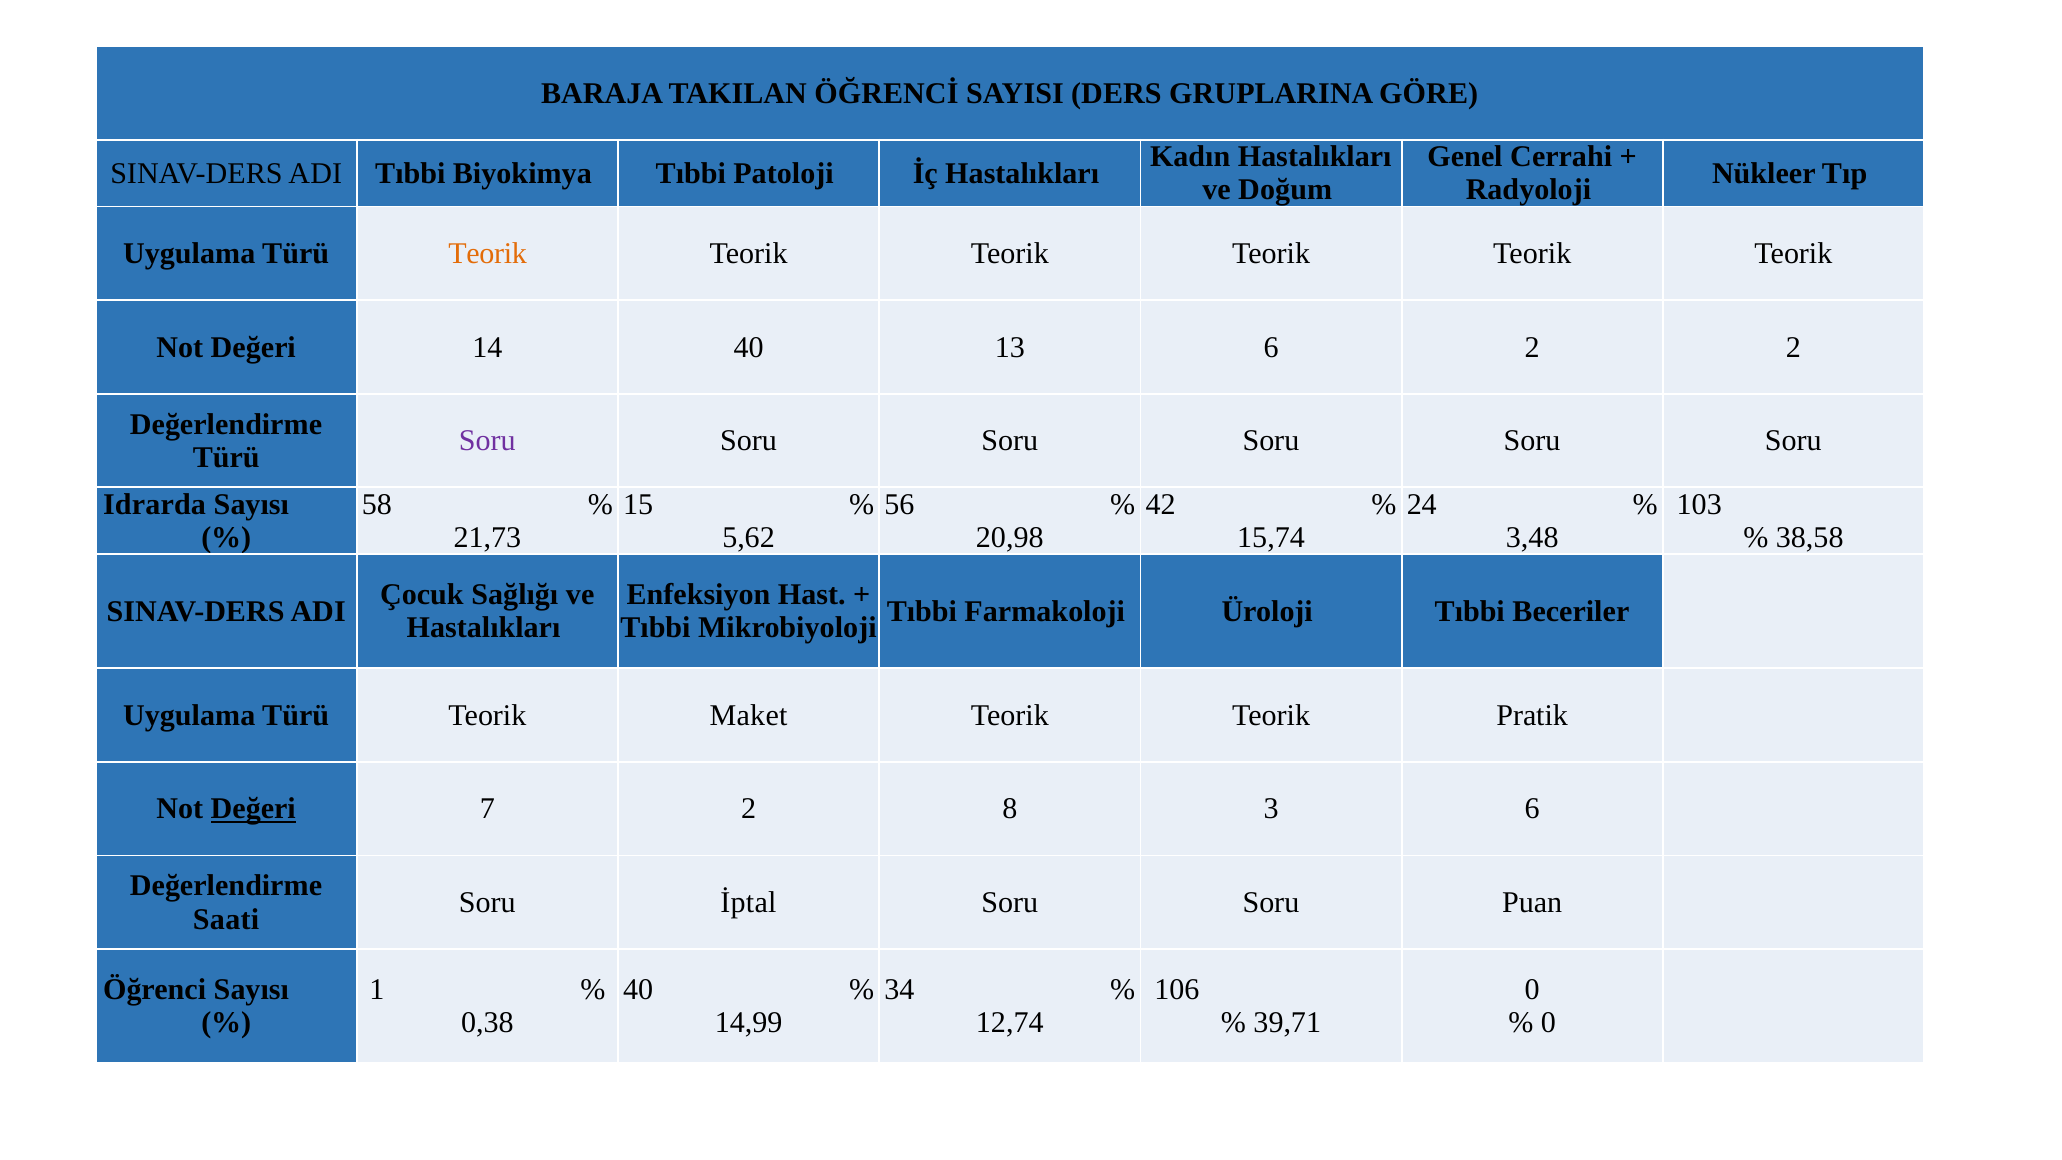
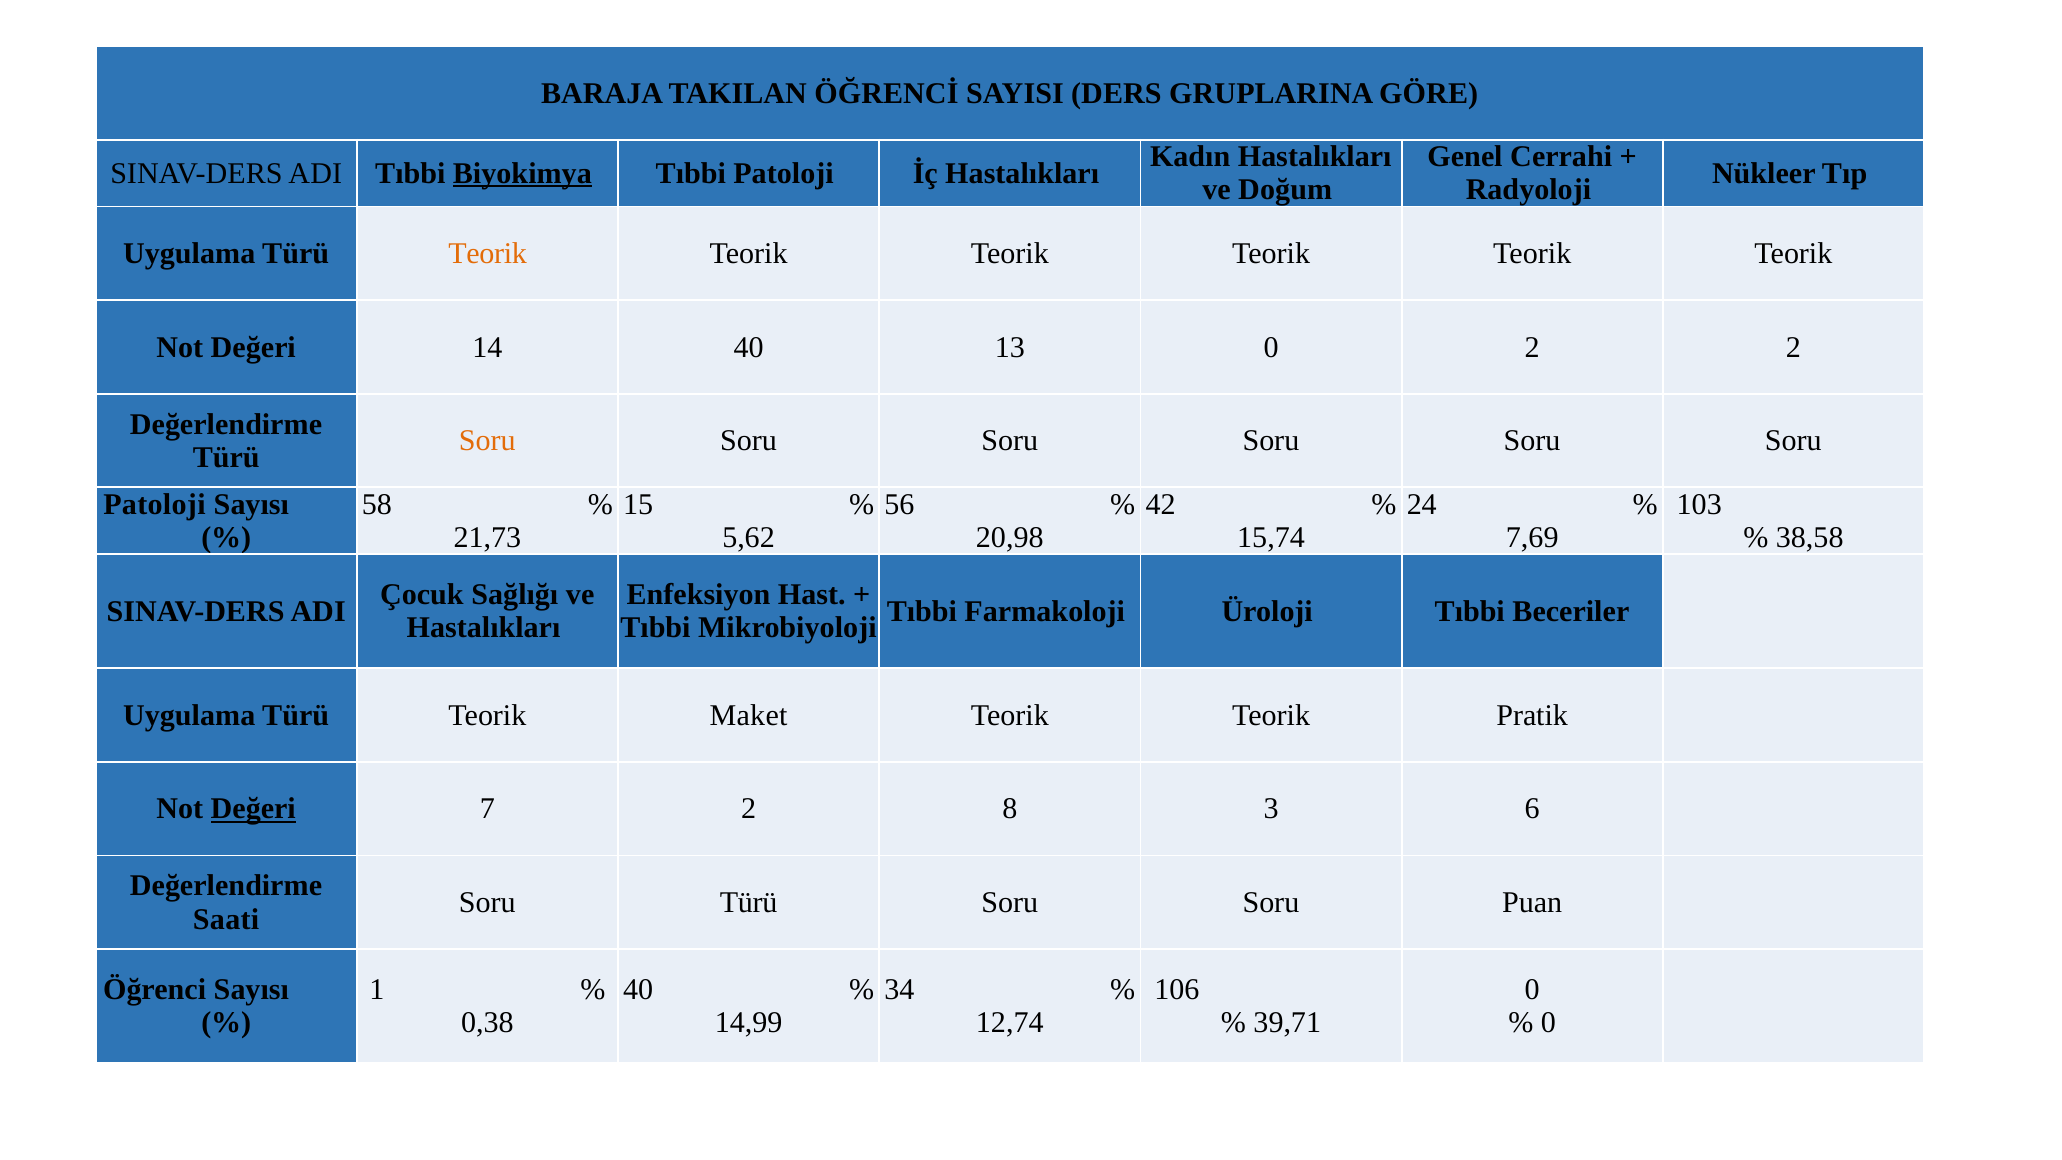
Biyokimya underline: none -> present
13 6: 6 -> 0
Soru at (487, 441) colour: purple -> orange
Idrarda at (155, 504): Idrarda -> Patoloji
3,48: 3,48 -> 7,69
Soru İptal: İptal -> Türü
